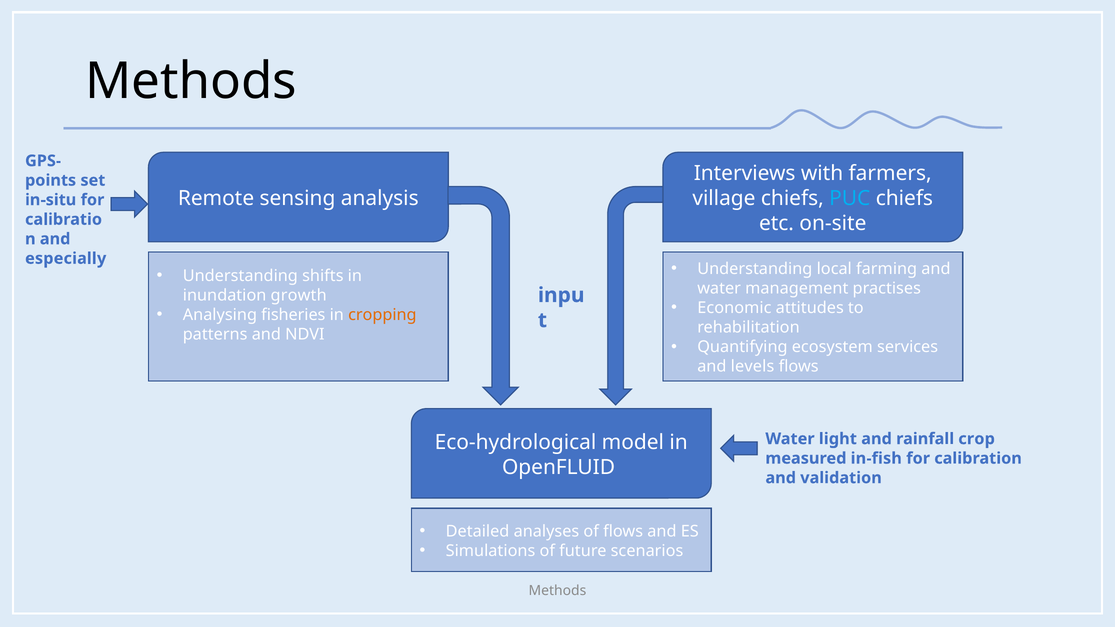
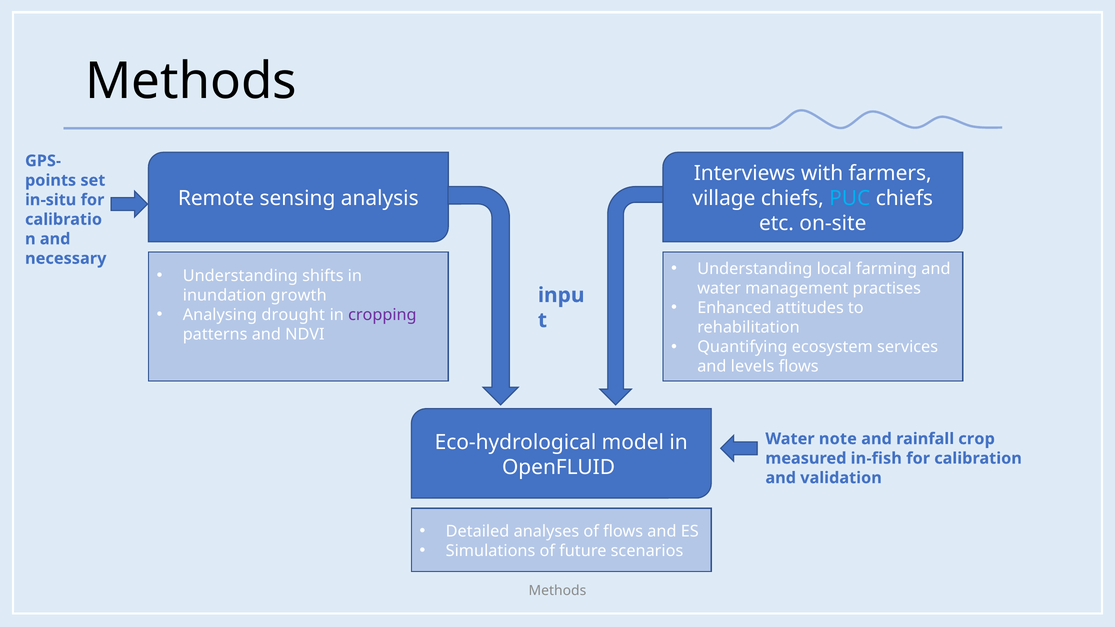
especially: especially -> necessary
Economic: Economic -> Enhanced
fisheries: fisheries -> drought
cropping colour: orange -> purple
light: light -> note
